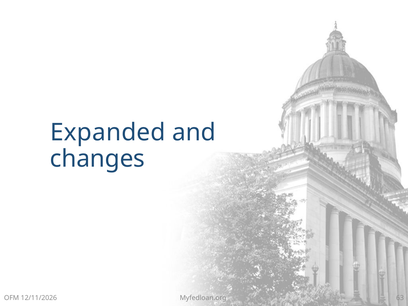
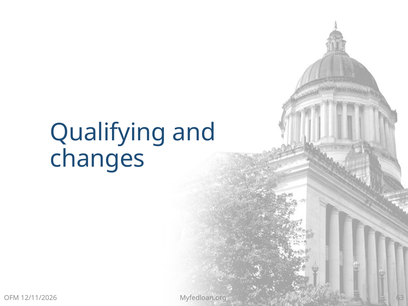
Expanded: Expanded -> Qualifying
